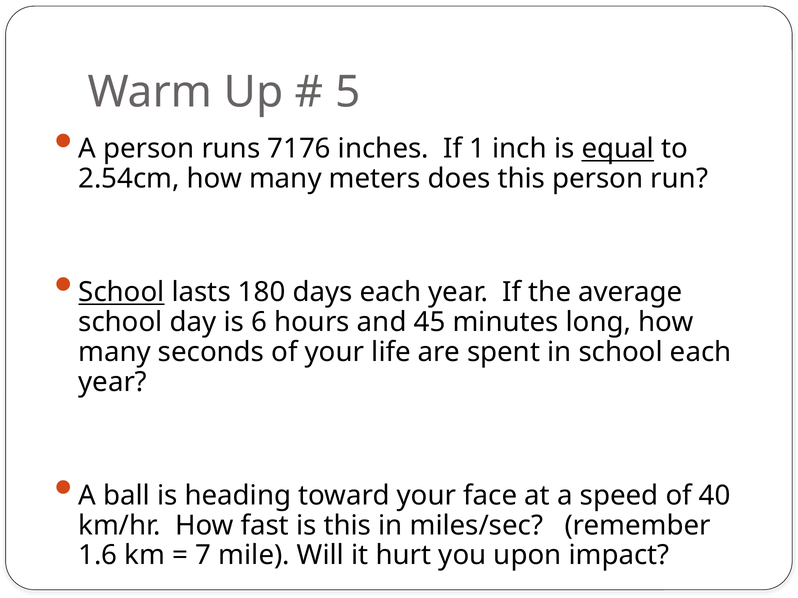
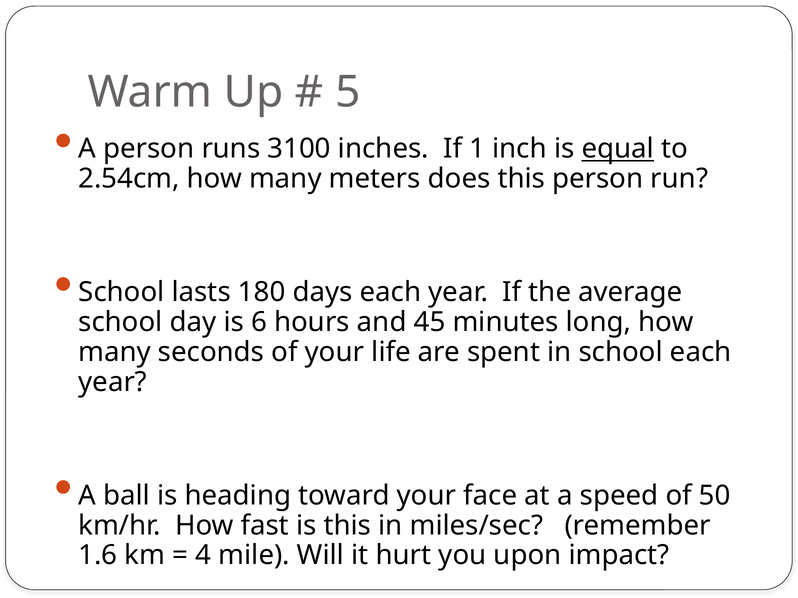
7176: 7176 -> 3100
School at (121, 292) underline: present -> none
40: 40 -> 50
7: 7 -> 4
